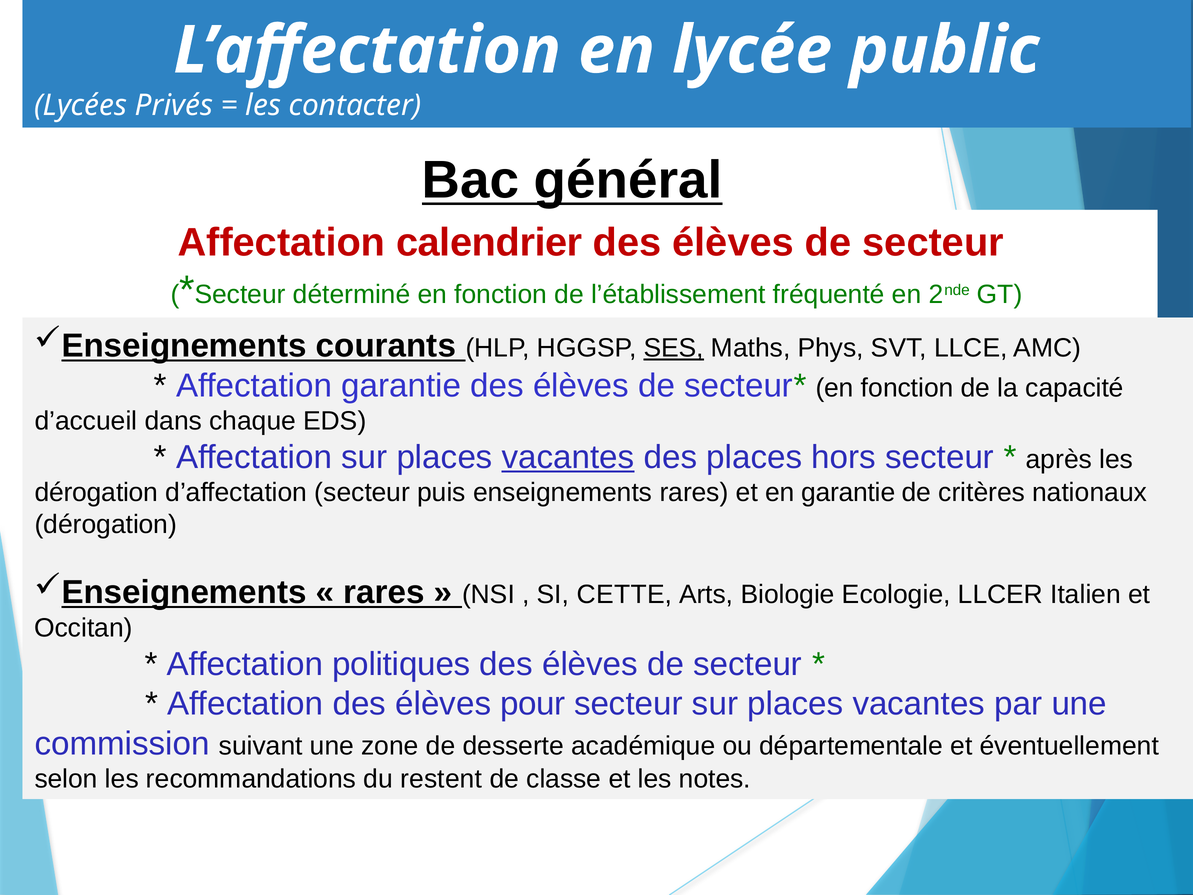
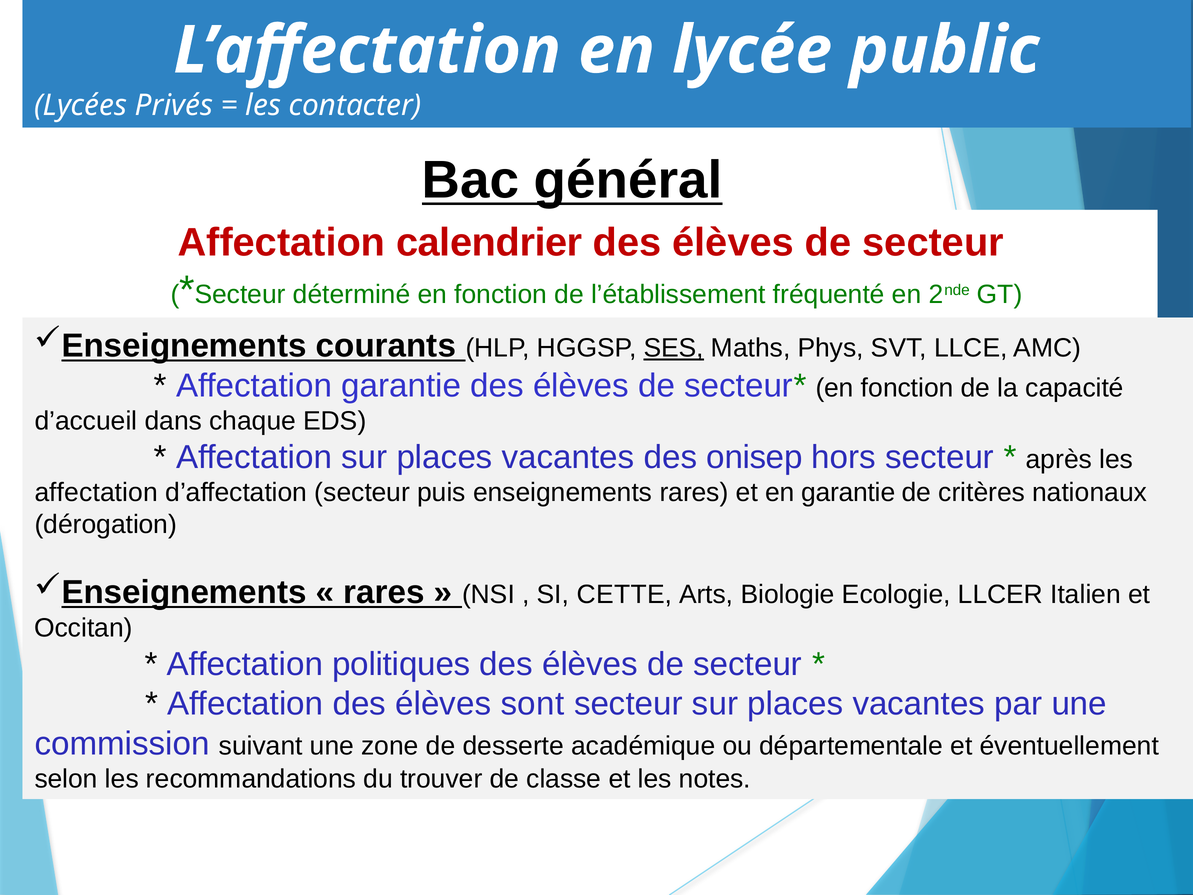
vacantes at (568, 457) underline: present -> none
des places: places -> onisep
dérogation at (96, 492): dérogation -> affectation
pour: pour -> sont
restent: restent -> trouver
